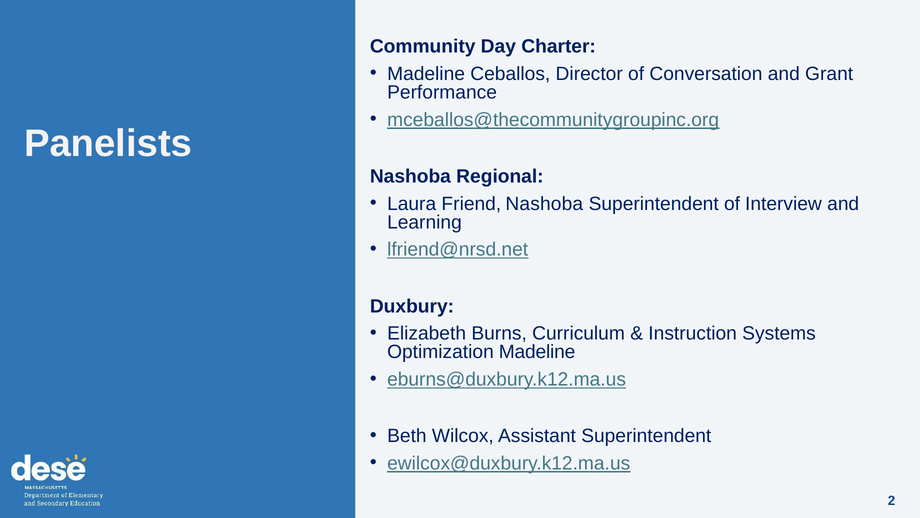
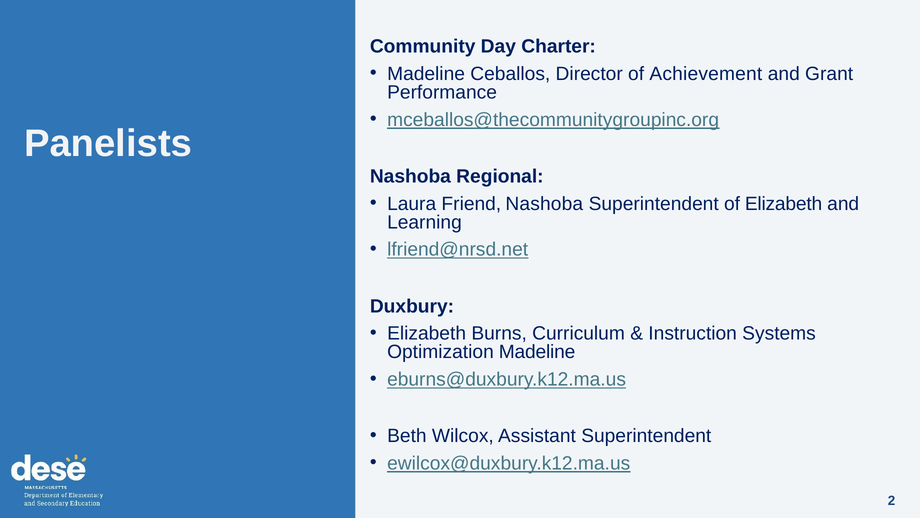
Conversation: Conversation -> Achievement
of Interview: Interview -> Elizabeth
